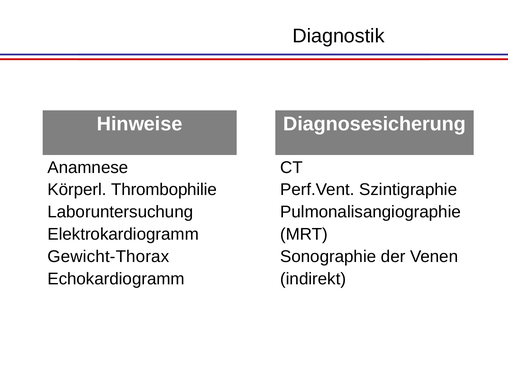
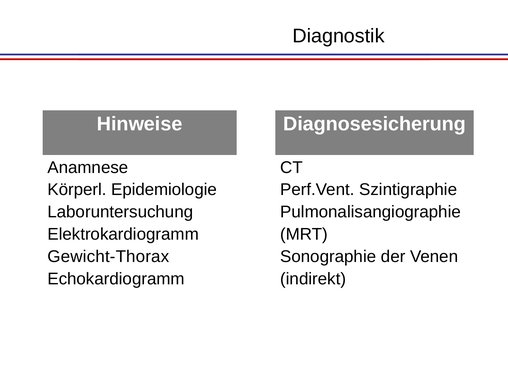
Thrombophilie: Thrombophilie -> Epidemiologie
